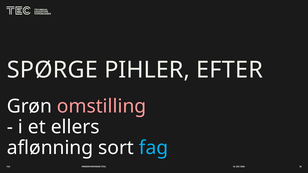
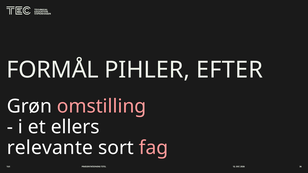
SPØRGE: SPØRGE -> FORMÅL
aflønning: aflønning -> relevante
fag colour: light blue -> pink
